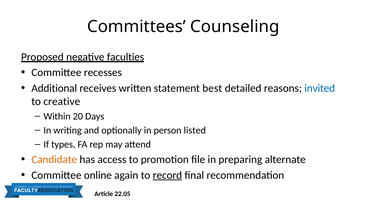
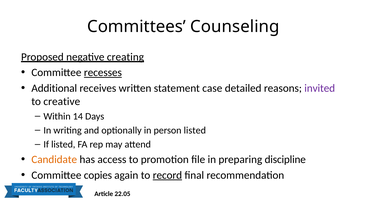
faculties: faculties -> creating
recesses underline: none -> present
best: best -> case
invited colour: blue -> purple
20: 20 -> 14
If types: types -> listed
alternate: alternate -> discipline
online: online -> copies
